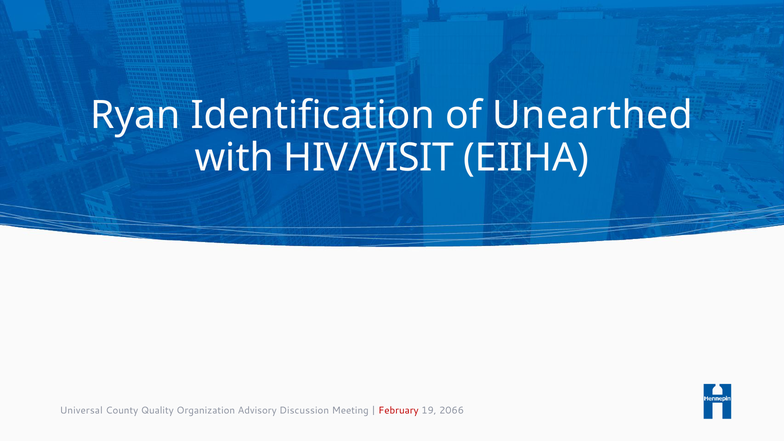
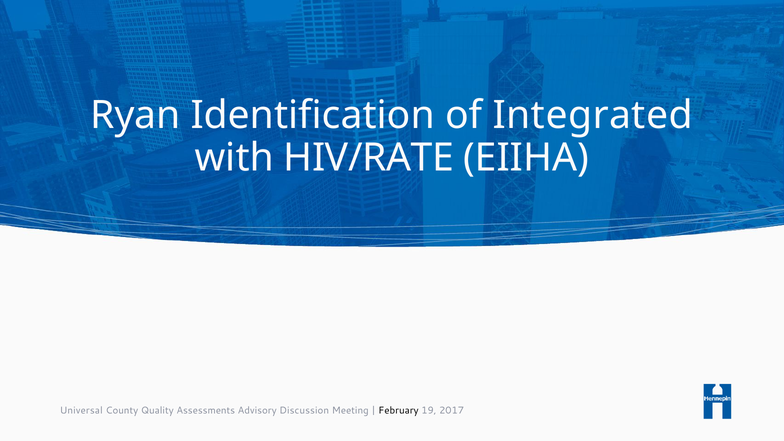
Unearthed: Unearthed -> Integrated
HIV/VISIT: HIV/VISIT -> HIV/RATE
Organization: Organization -> Assessments
February colour: red -> black
2066: 2066 -> 2017
